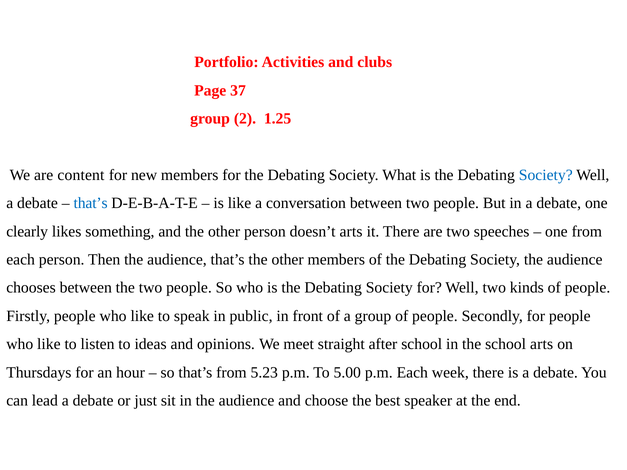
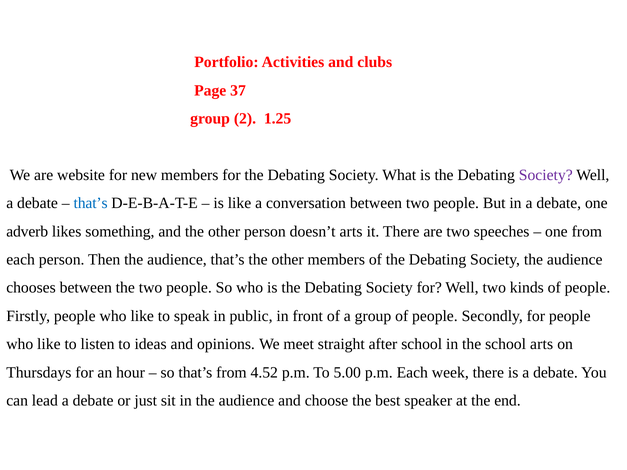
content: content -> website
Society at (546, 175) colour: blue -> purple
clearly: clearly -> adverb
5.23: 5.23 -> 4.52
